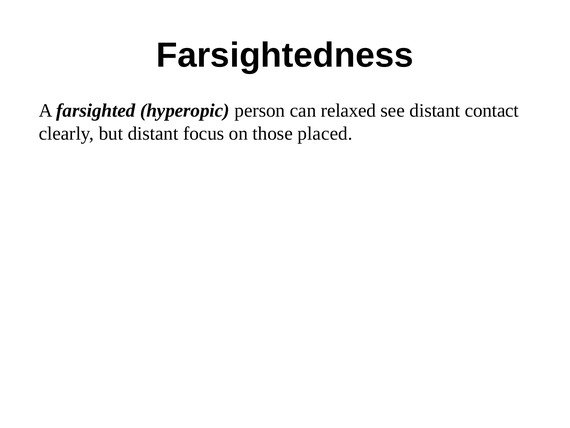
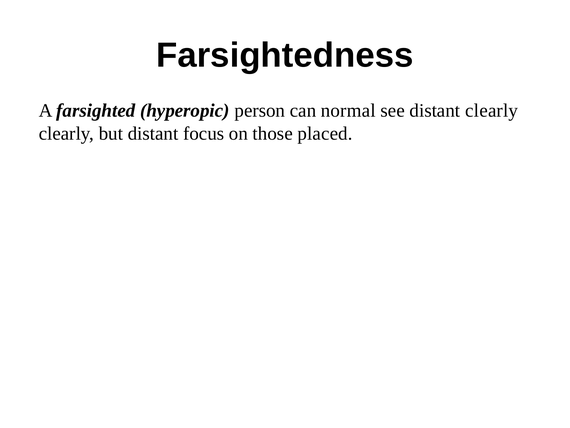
relaxed: relaxed -> normal
distant contact: contact -> clearly
